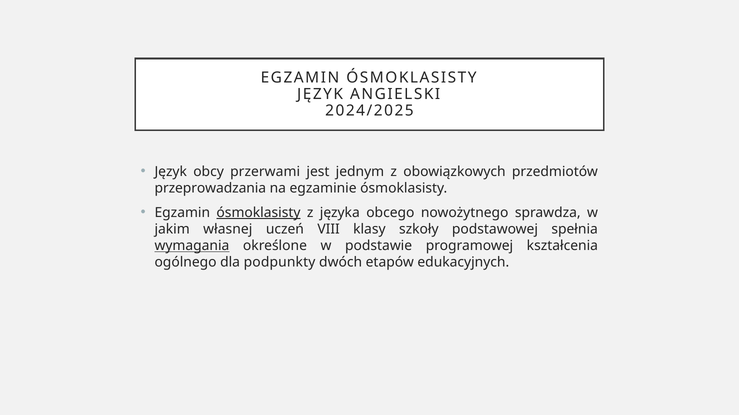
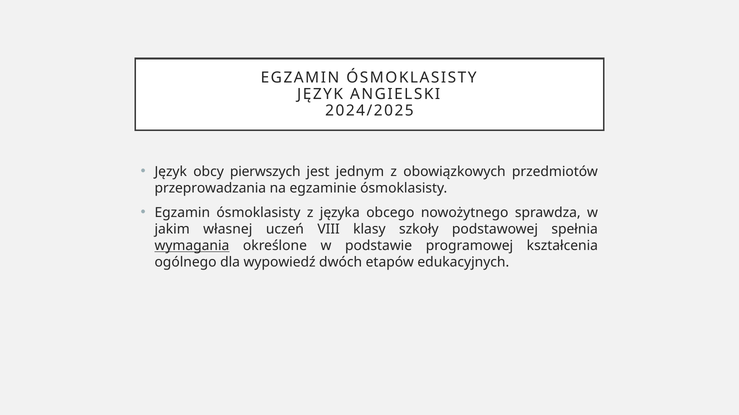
przerwami: przerwami -> pierwszych
ósmoklasisty at (259, 213) underline: present -> none
podpunkty: podpunkty -> wypowiedź
